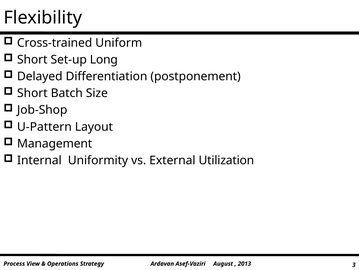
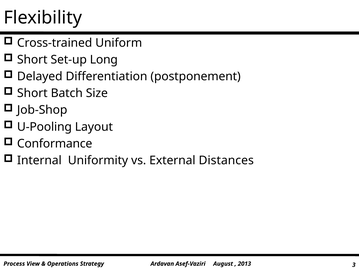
U-Pattern: U-Pattern -> U-Pooling
Management: Management -> Conformance
Utilization: Utilization -> Distances
